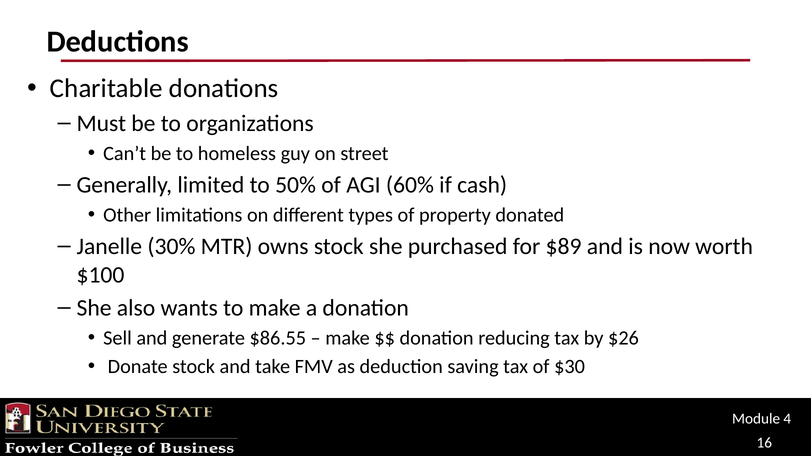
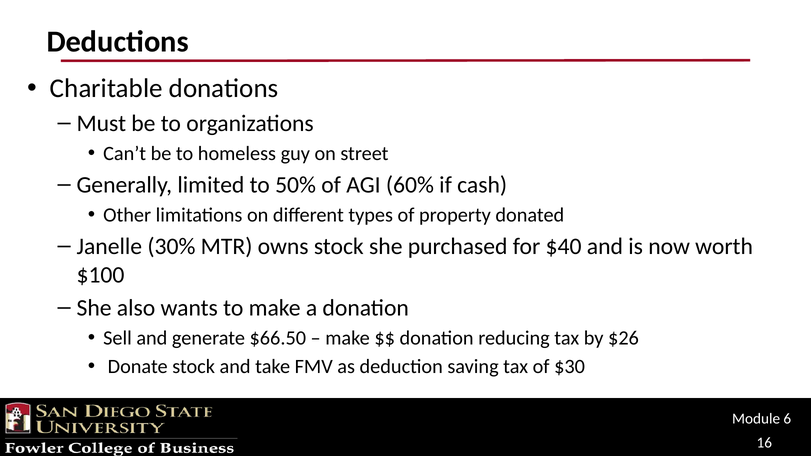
$89: $89 -> $40
$86.55: $86.55 -> $66.50
4: 4 -> 6
